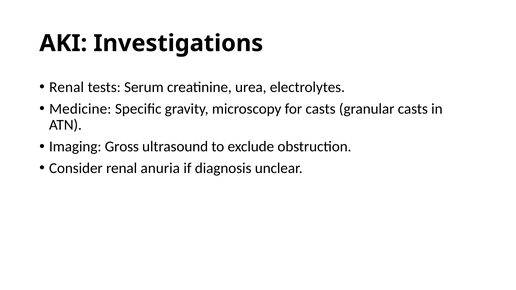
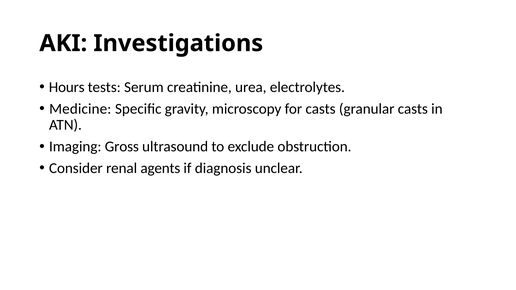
Renal at (67, 87): Renal -> Hours
anuria: anuria -> agents
